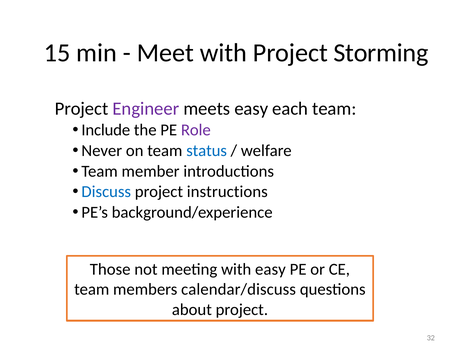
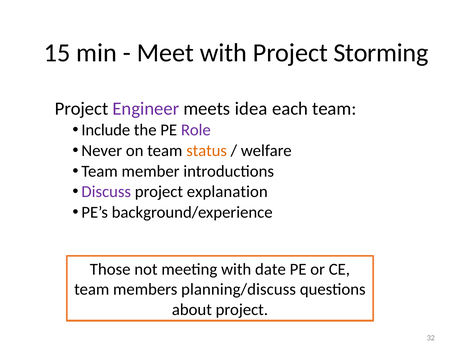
meets easy: easy -> idea
status colour: blue -> orange
Discuss colour: blue -> purple
instructions: instructions -> explanation
with easy: easy -> date
calendar/discuss: calendar/discuss -> planning/discuss
